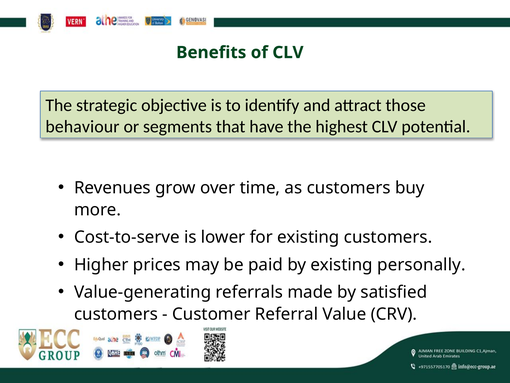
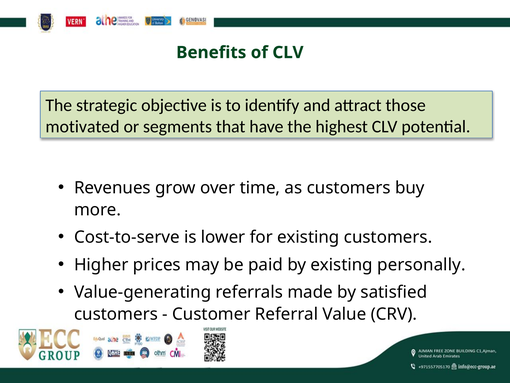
behaviour: behaviour -> motivated
